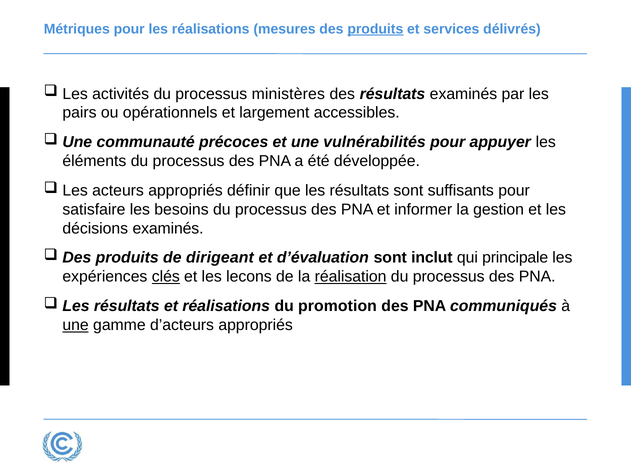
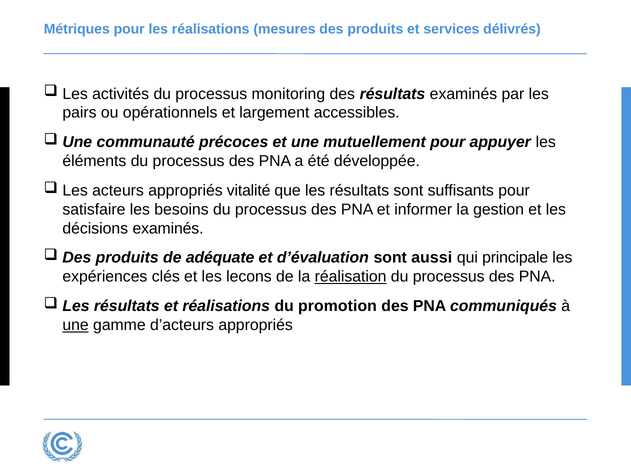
produits at (375, 29) underline: present -> none
ministères: ministères -> monitoring
vulnérabilités: vulnérabilités -> mutuellement
définir: définir -> vitalité
dirigeant: dirigeant -> adéquate
inclut: inclut -> aussi
clés underline: present -> none
